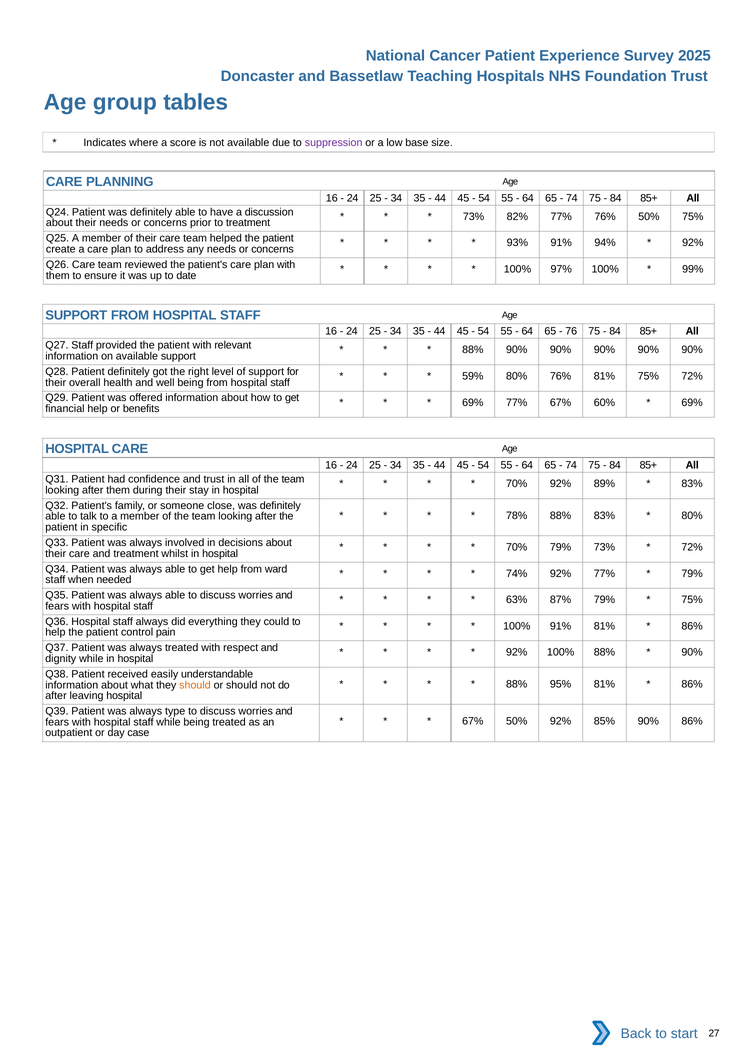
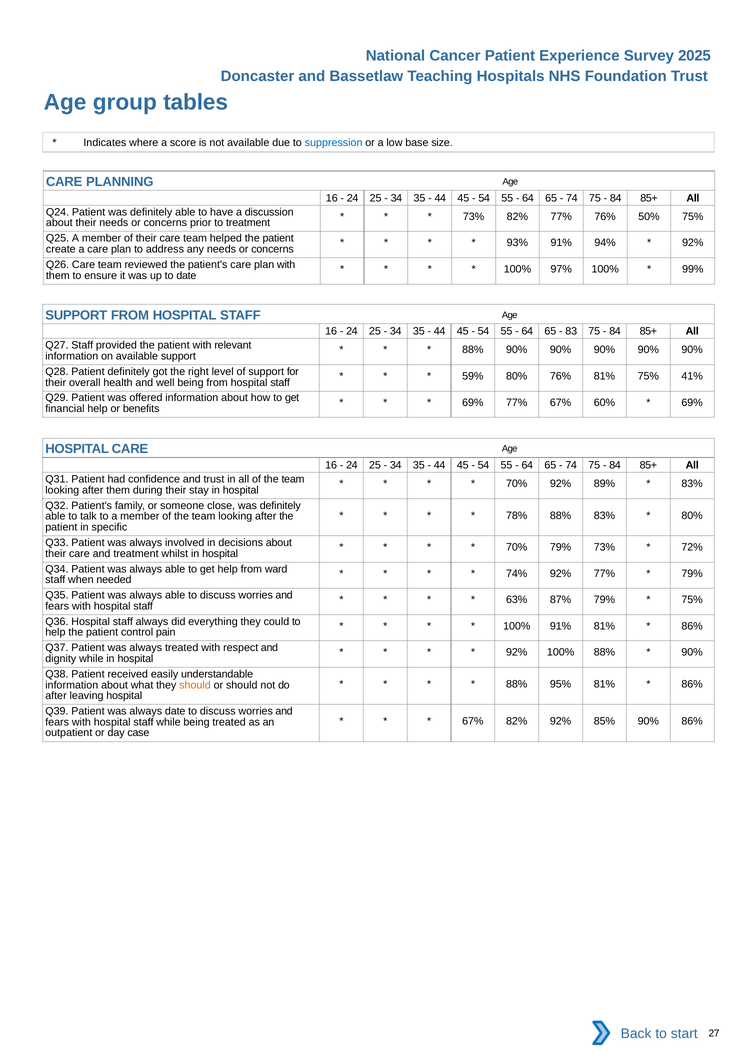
suppression colour: purple -> blue
76: 76 -> 83
75% 72%: 72% -> 41%
always type: type -> date
67% 50%: 50% -> 82%
